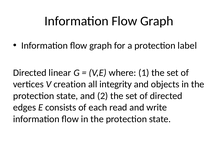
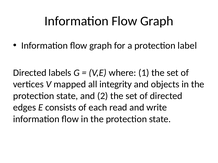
linear: linear -> labels
creation: creation -> mapped
